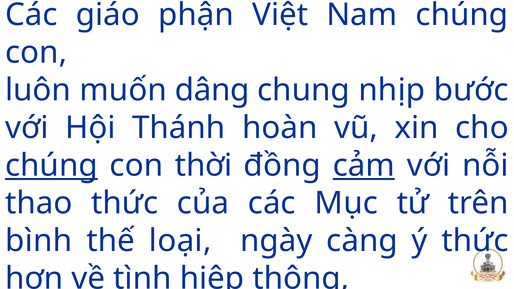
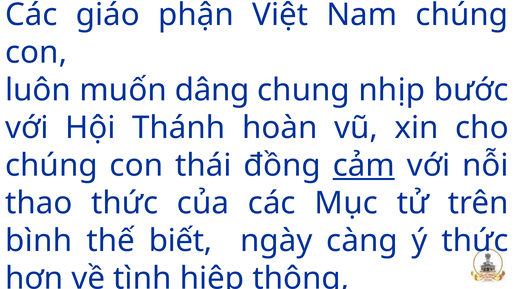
chúng at (51, 166) underline: present -> none
thời: thời -> thái
loại: loại -> biết
